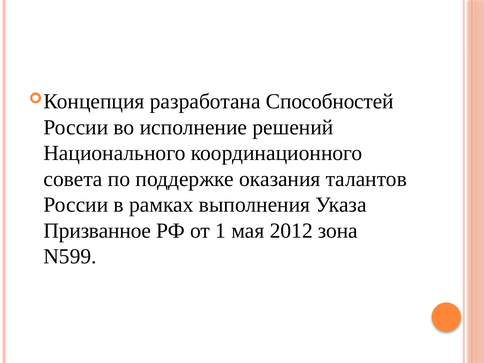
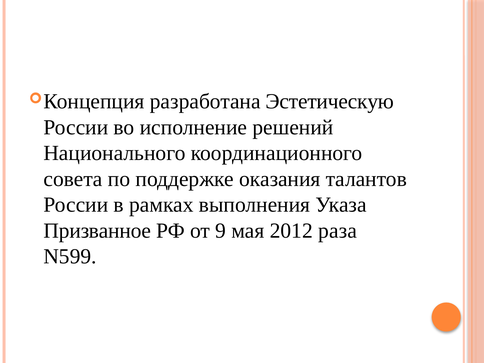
Способностей: Способностей -> Эстетическую
1: 1 -> 9
зона: зона -> раза
